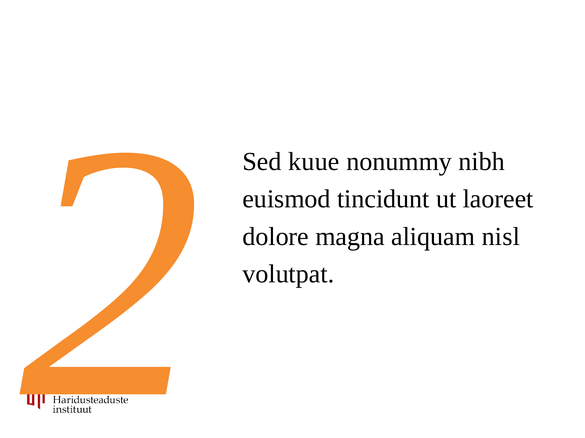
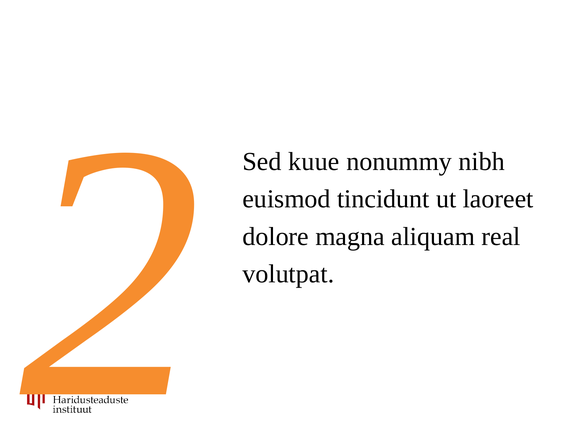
nisl: nisl -> real
